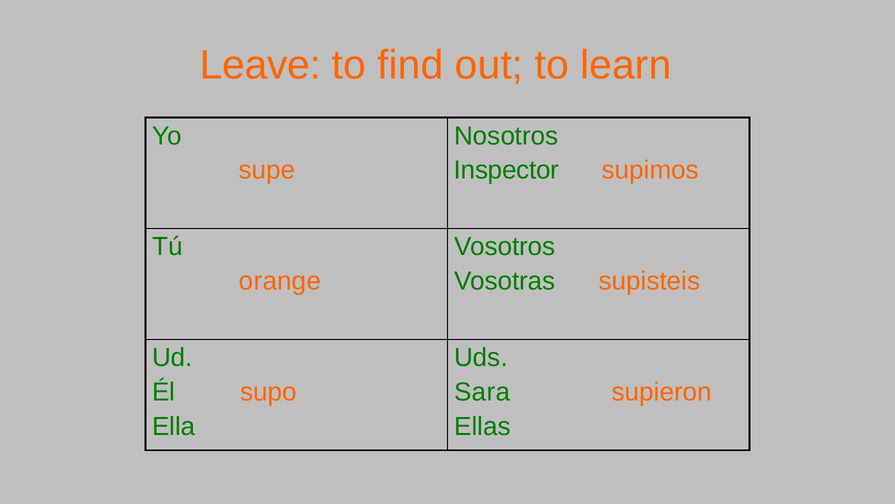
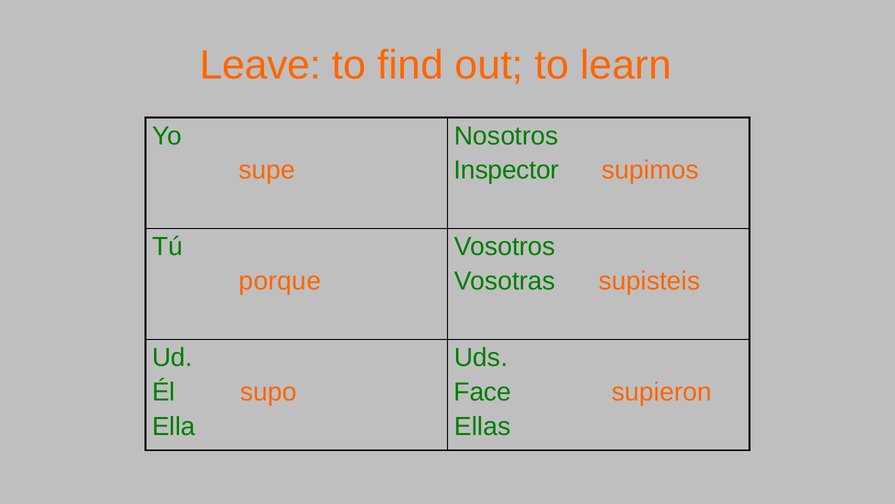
orange: orange -> porque
Sara: Sara -> Face
